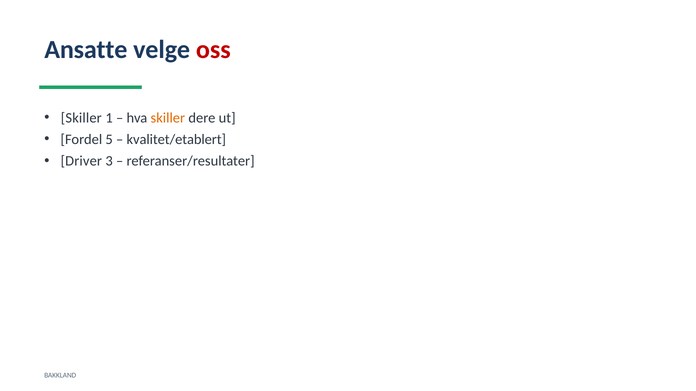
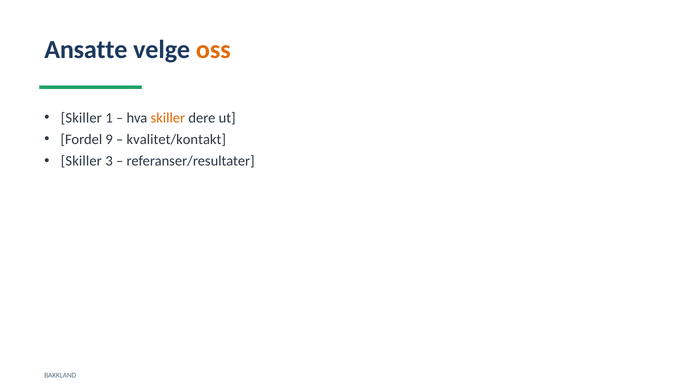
oss colour: red -> orange
5: 5 -> 9
kvalitet/etablert: kvalitet/etablert -> kvalitet/kontakt
Driver at (81, 161): Driver -> Skiller
